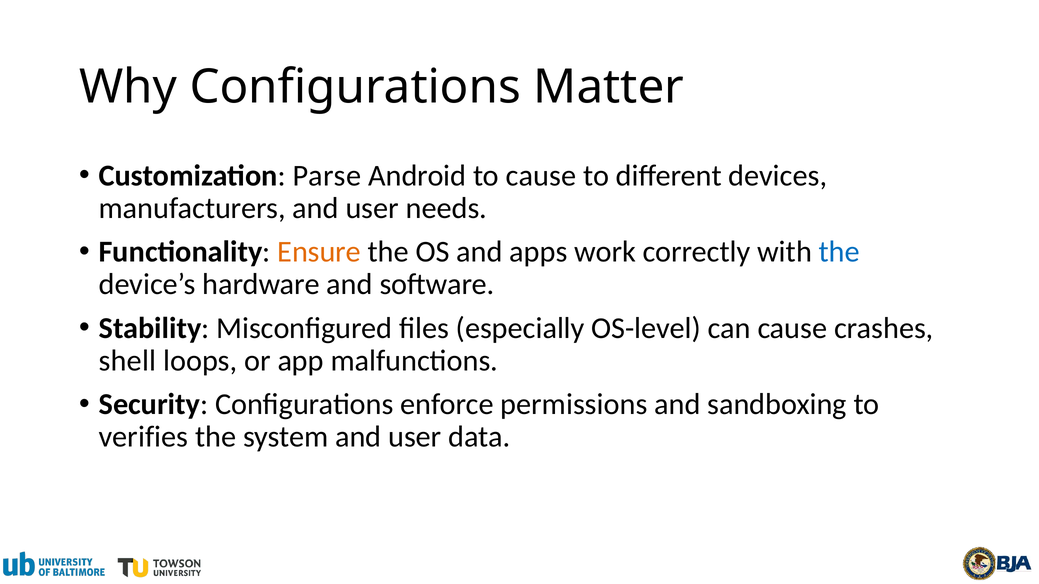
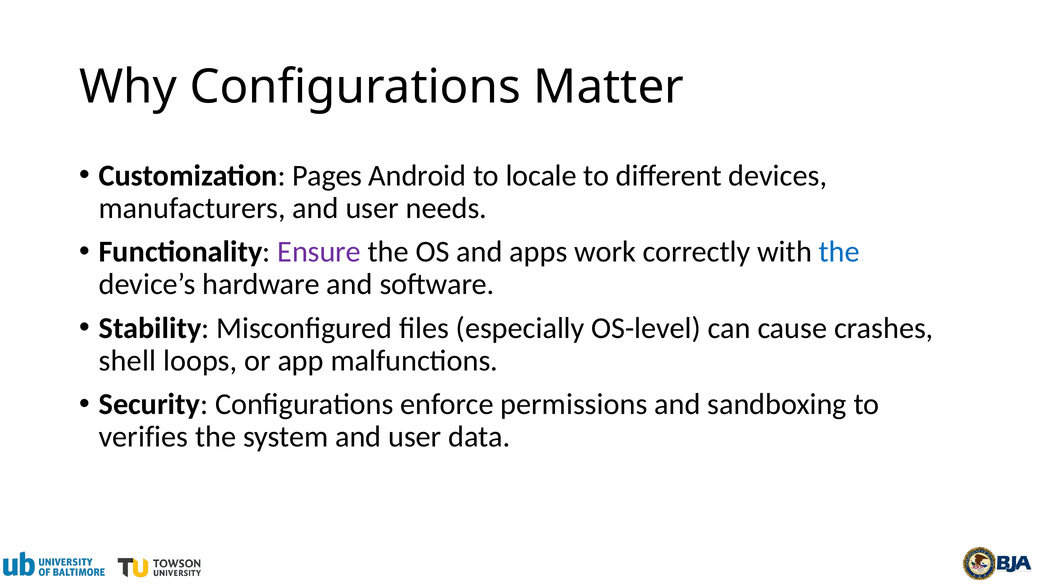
Parse: Parse -> Pages
to cause: cause -> locale
Ensure colour: orange -> purple
